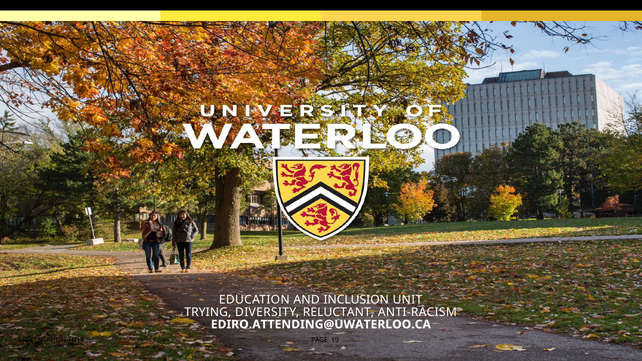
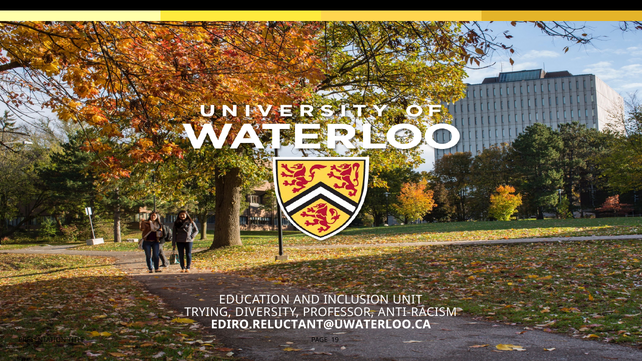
RELUCTANT: RELUCTANT -> PROFESSOR
EDIRO.ATTENDING@UWATERLOO.CA: EDIRO.ATTENDING@UWATERLOO.CA -> EDIRO.RELUCTANT@UWATERLOO.CA
